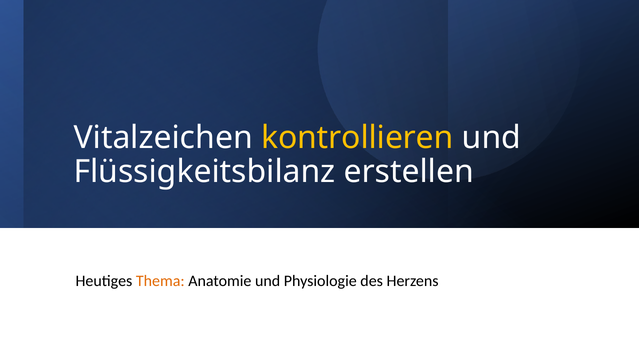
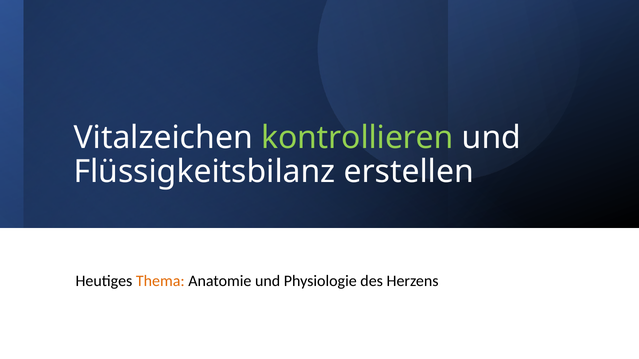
kontrollieren colour: yellow -> light green
